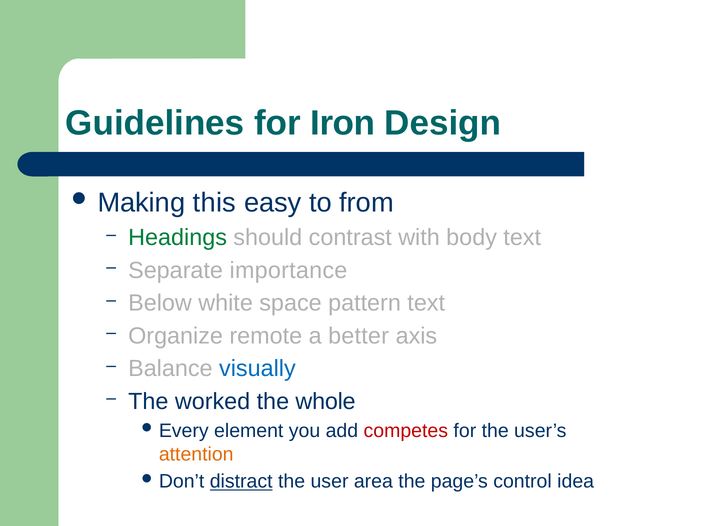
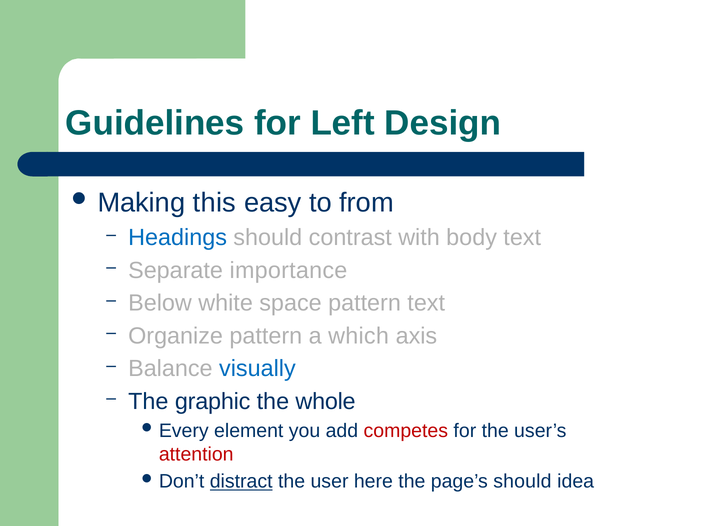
Iron: Iron -> Left
Headings colour: green -> blue
Organize remote: remote -> pattern
better: better -> which
worked: worked -> graphic
attention colour: orange -> red
area: area -> here
page’s control: control -> should
